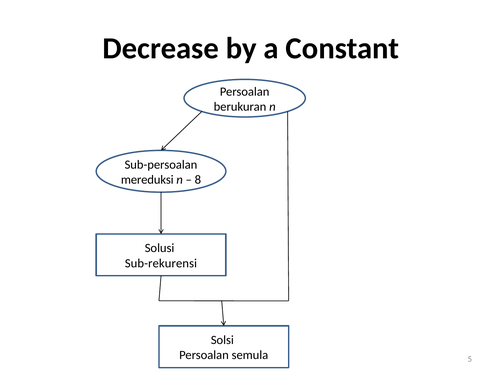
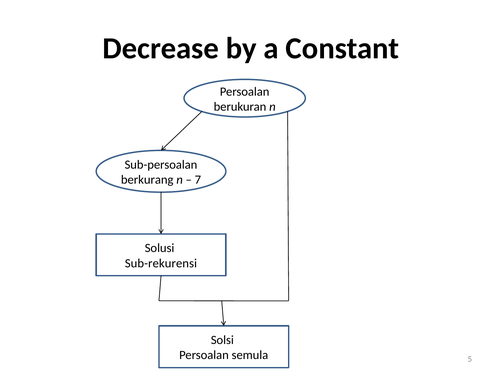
mereduksi: mereduksi -> berkurang
8: 8 -> 7
